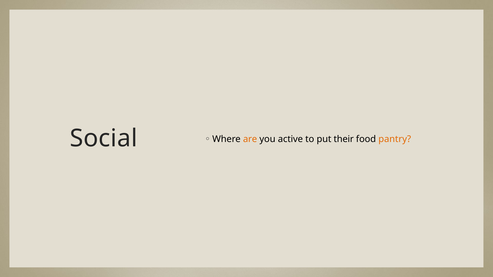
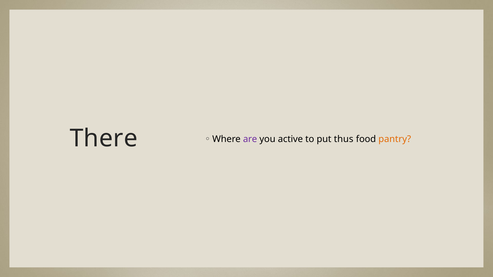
Social: Social -> There
are colour: orange -> purple
their: their -> thus
